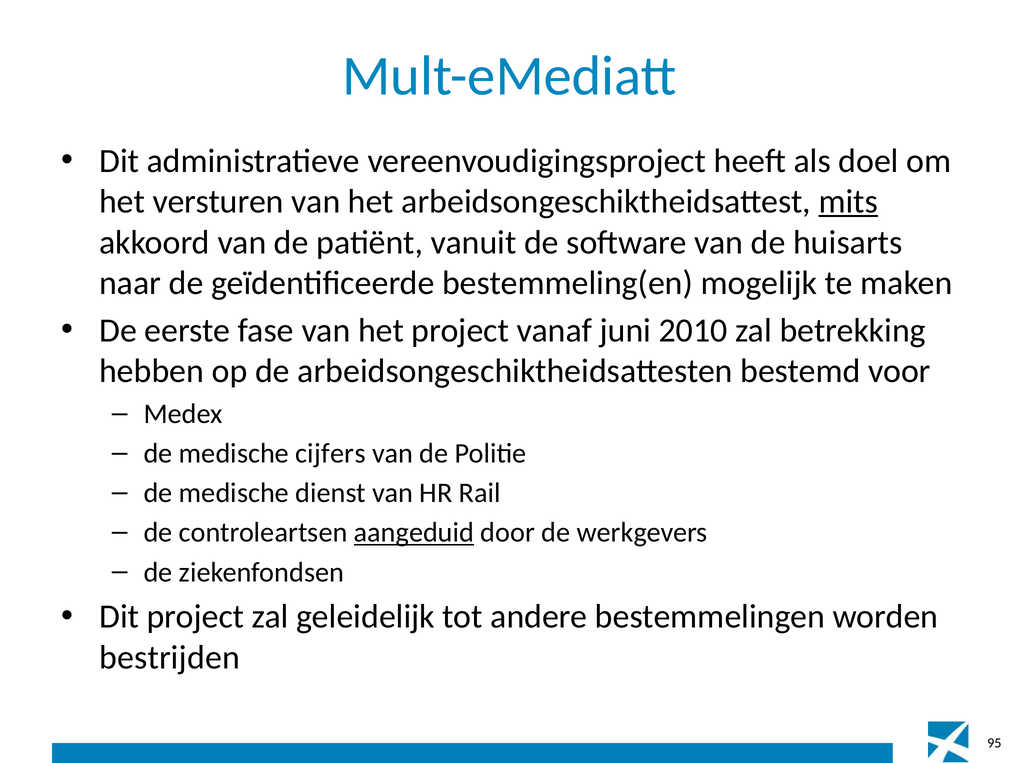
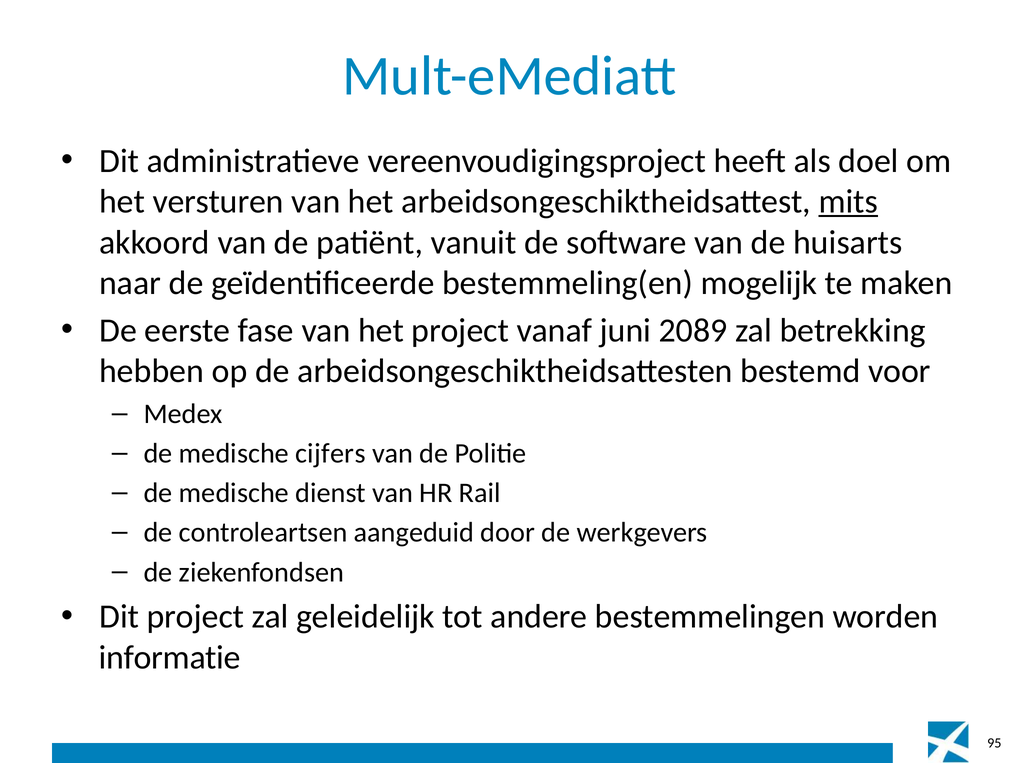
2010: 2010 -> 2089
aangeduid underline: present -> none
bestrijden: bestrijden -> informatie
